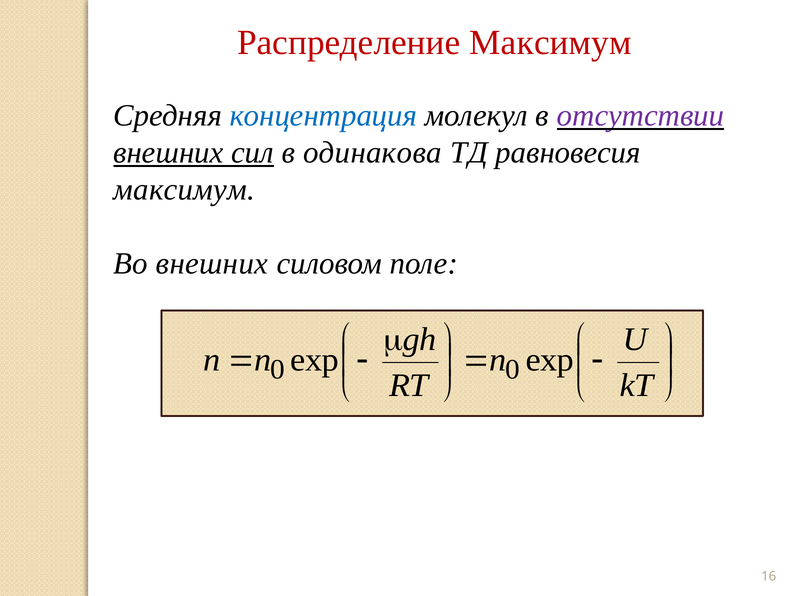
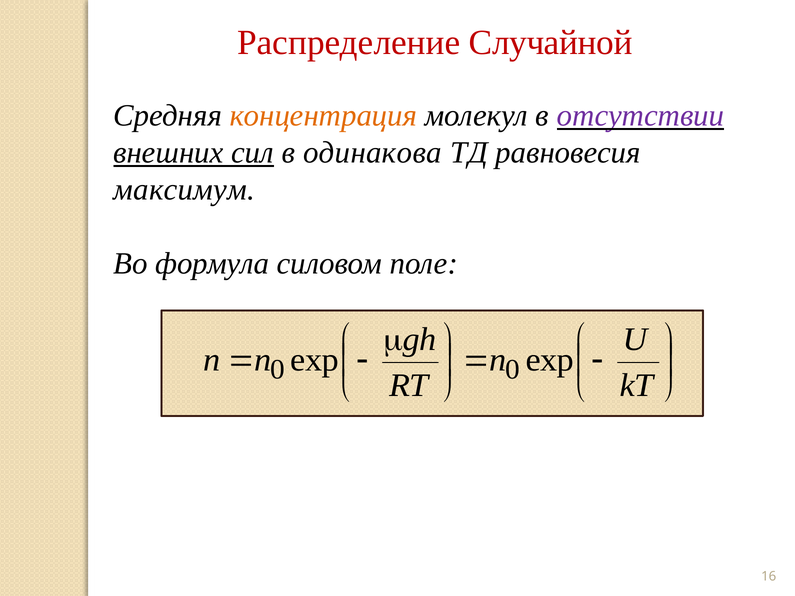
Распределение Максимум: Максимум -> Случайной
концентрация colour: blue -> orange
Во внешних: внешних -> формула
